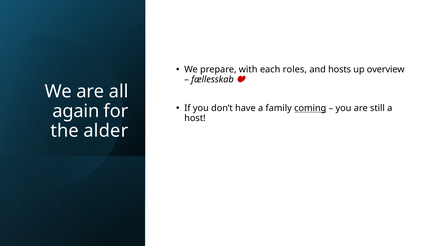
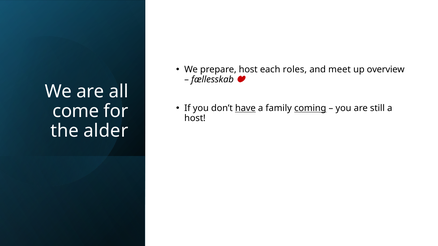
prepare with: with -> host
hosts: hosts -> meet
have underline: none -> present
again: again -> come
